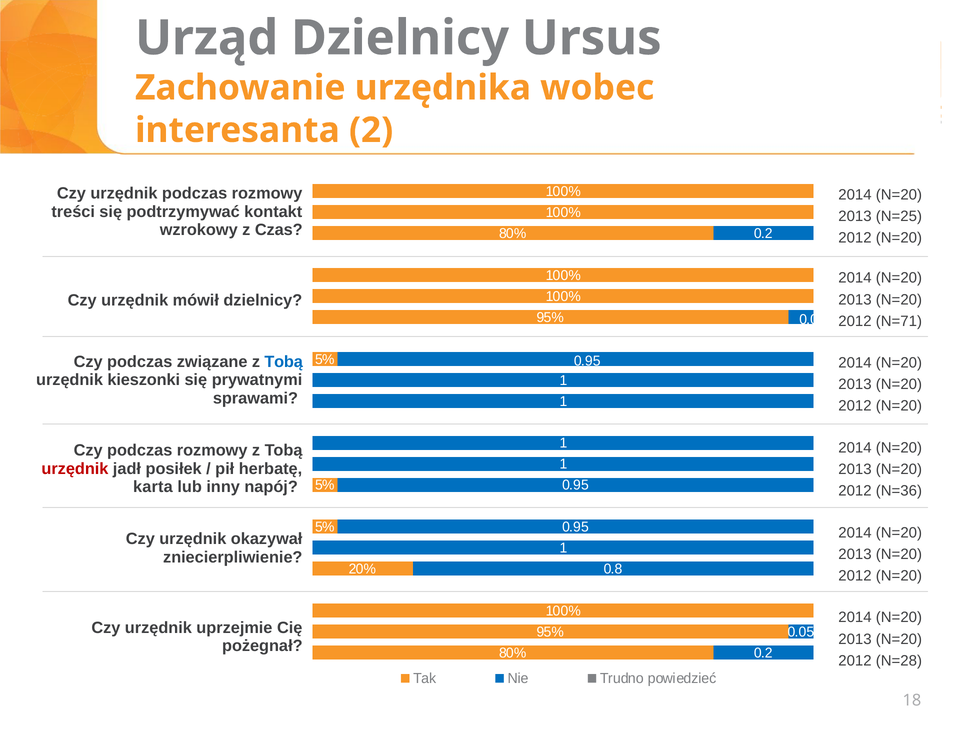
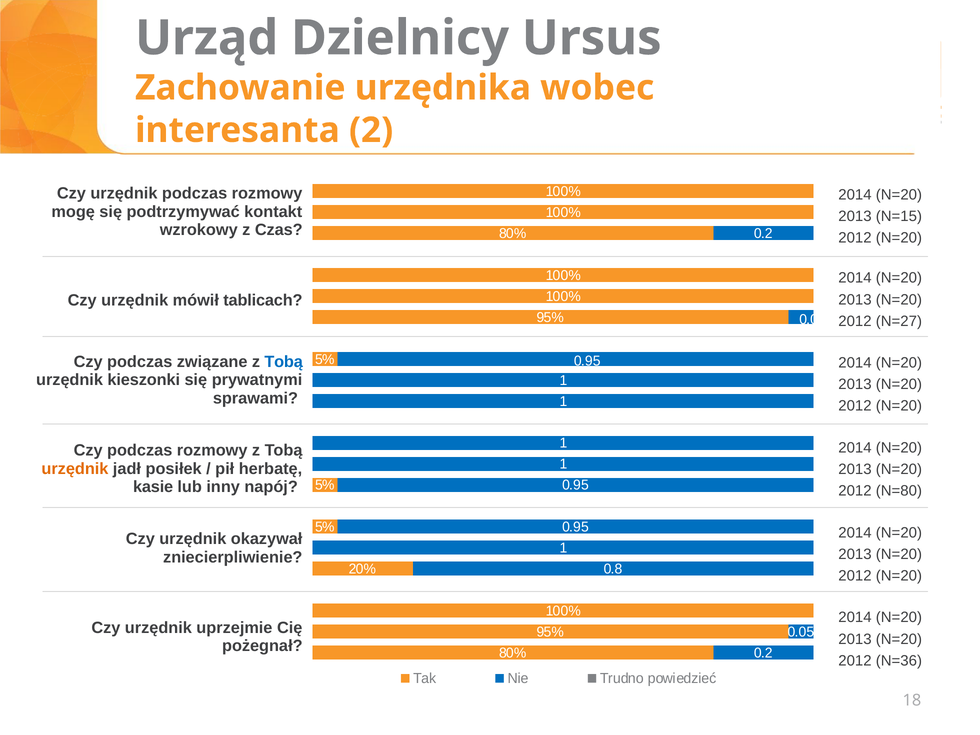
treści: treści -> mogę
N=25: N=25 -> N=15
mówił dzielnicy: dzielnicy -> tablicach
N=71: N=71 -> N=27
urzędnik at (75, 469) colour: red -> orange
karta: karta -> kasie
N=36: N=36 -> N=80
N=28: N=28 -> N=36
